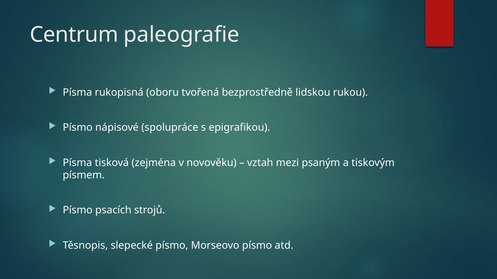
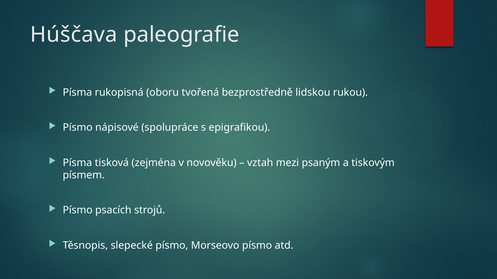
Centrum: Centrum -> Húščava
